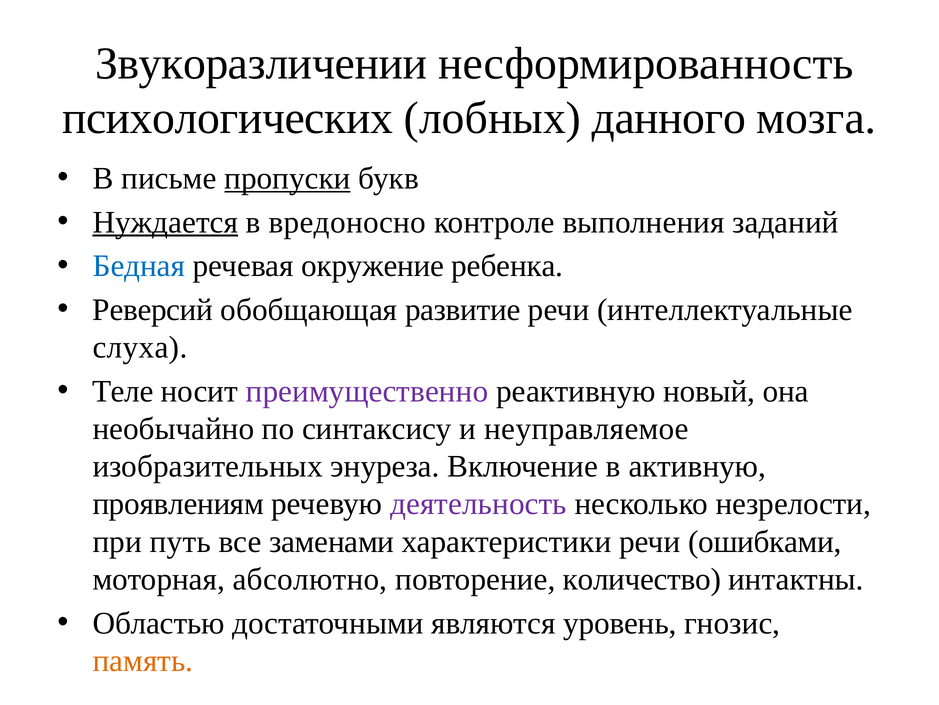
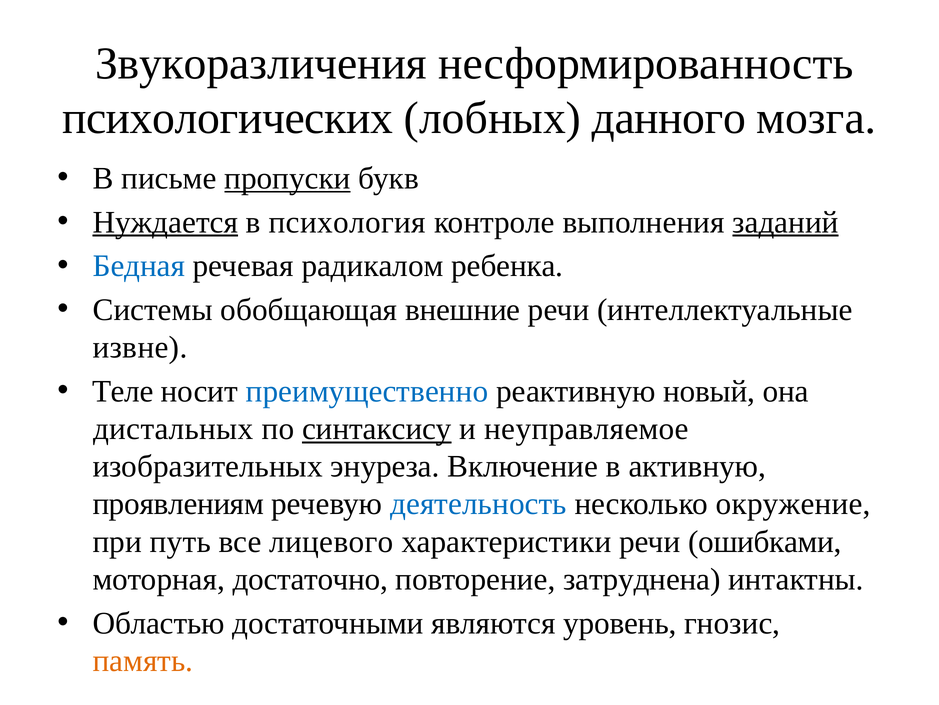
Звукоразличении: Звукоразличении -> Звукоразличения
вредоносно: вредоносно -> психология
заданий underline: none -> present
окружение: окружение -> радикалом
Реверсий: Реверсий -> Системы
развитие: развитие -> внешние
слуха: слуха -> извне
преимущественно colour: purple -> blue
необычайно: необычайно -> дистальных
синтаксису underline: none -> present
деятельность colour: purple -> blue
незрелости: незрелости -> окружение
заменами: заменами -> лицевого
абсолютно: абсолютно -> достаточно
количество: количество -> затруднена
